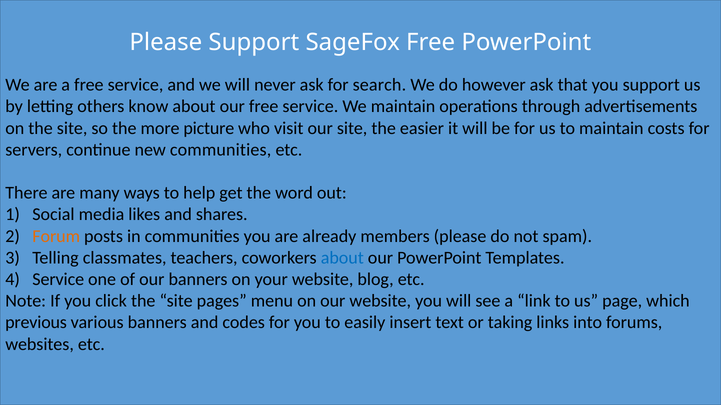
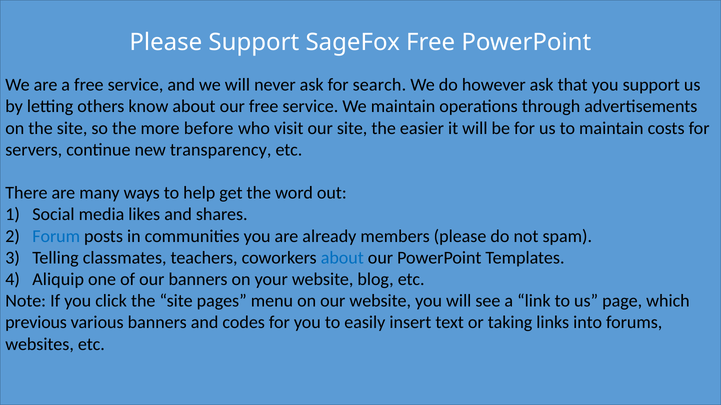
picture: picture -> before
new communities: communities -> transparency
Forum colour: orange -> blue
Service at (58, 280): Service -> Aliquip
